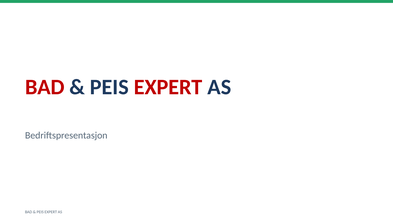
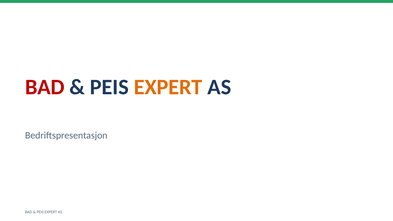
EXPERT at (168, 87) colour: red -> orange
